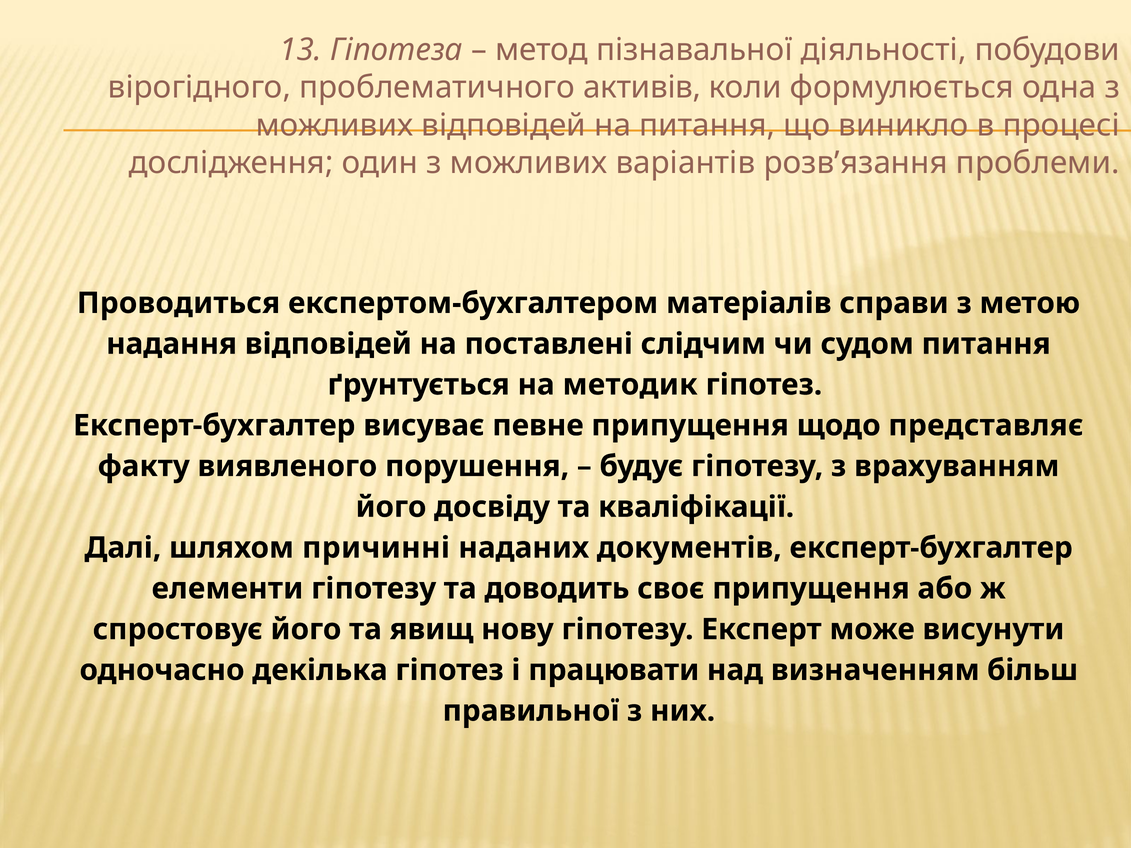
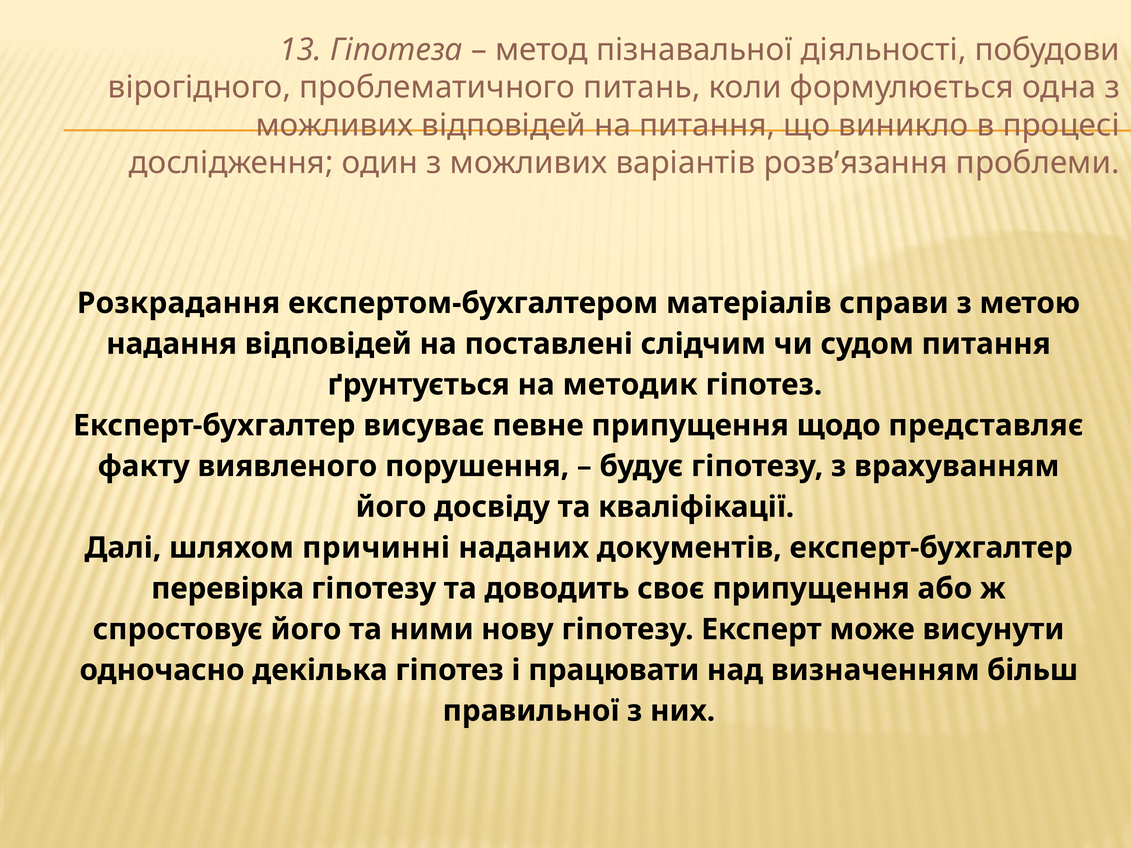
активів: активів -> питань
Проводиться: Проводиться -> Розкрадання
елементи: елементи -> перевірка
явищ: явищ -> ними
